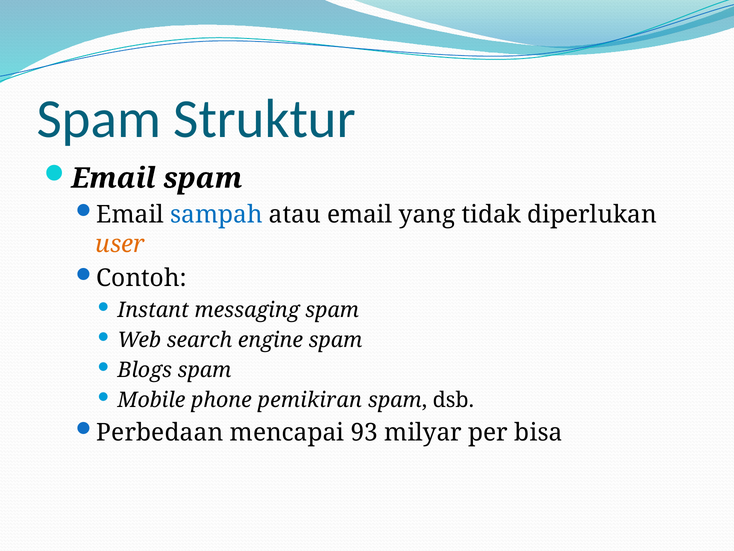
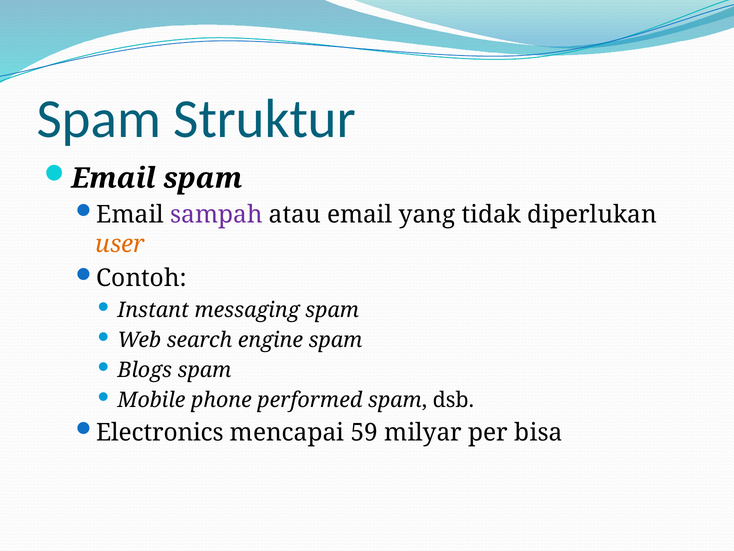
sampah colour: blue -> purple
pemikiran: pemikiran -> performed
Perbedaan: Perbedaan -> Electronics
93: 93 -> 59
